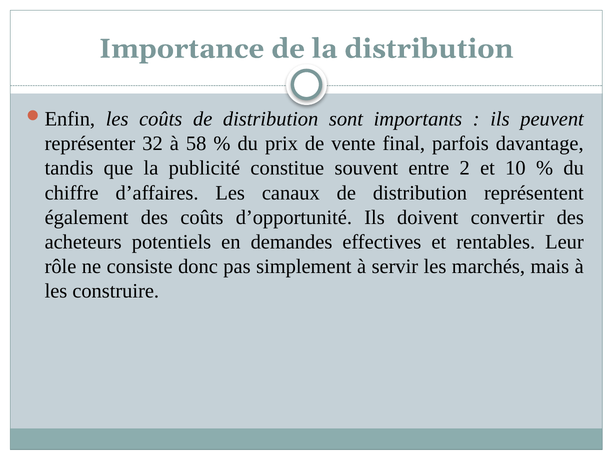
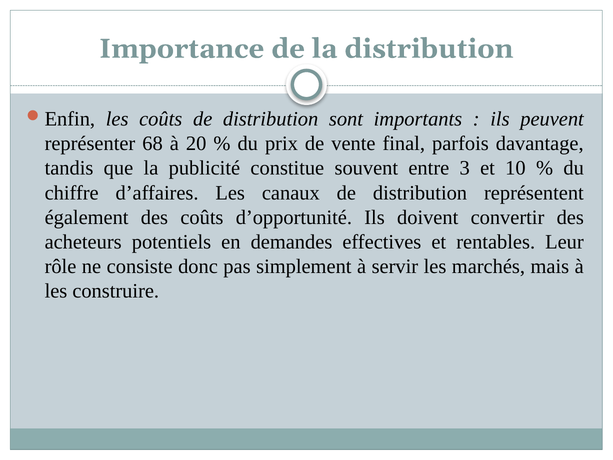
32: 32 -> 68
58: 58 -> 20
2: 2 -> 3
